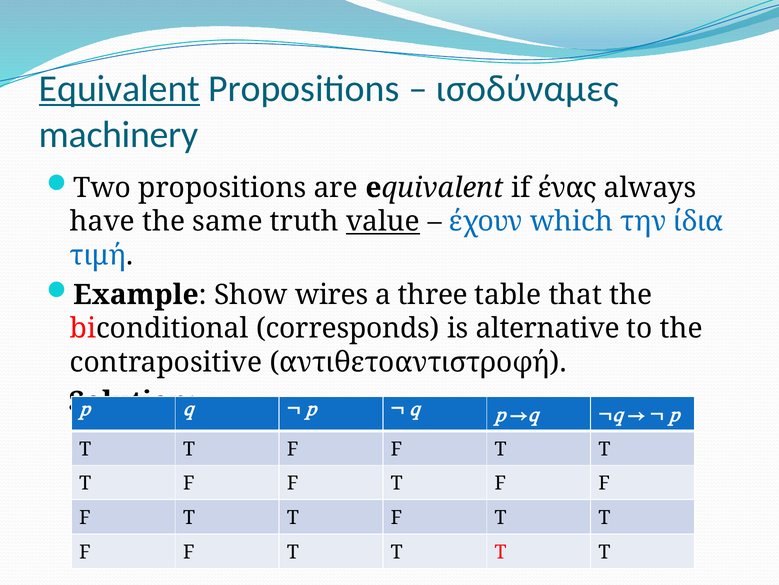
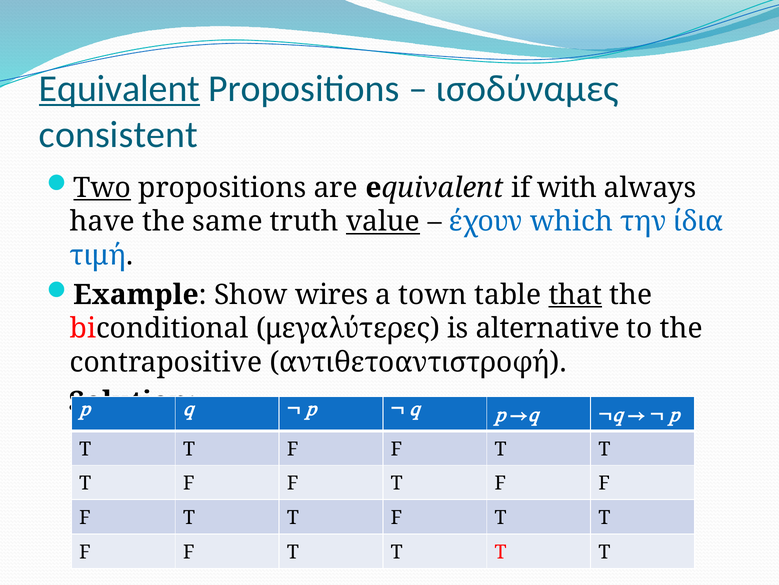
machinery: machinery -> consistent
Two underline: none -> present
ένας: ένας -> with
three: three -> town
that underline: none -> present
corresponds: corresponds -> μεγαλύτερες
